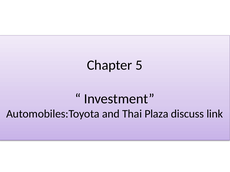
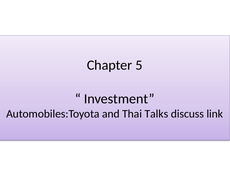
Plaza: Plaza -> Talks
